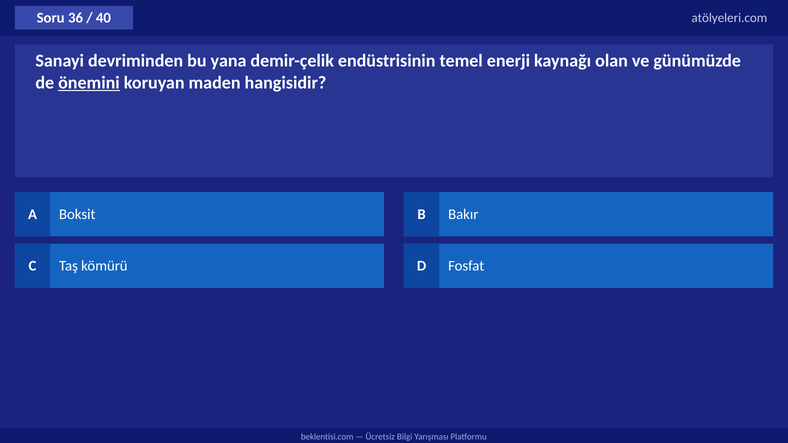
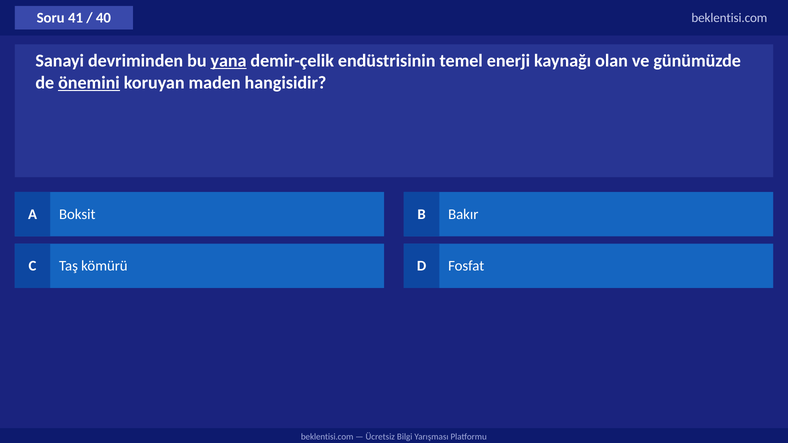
36: 36 -> 41
40 atölyeleri.com: atölyeleri.com -> beklentisi.com
yana underline: none -> present
